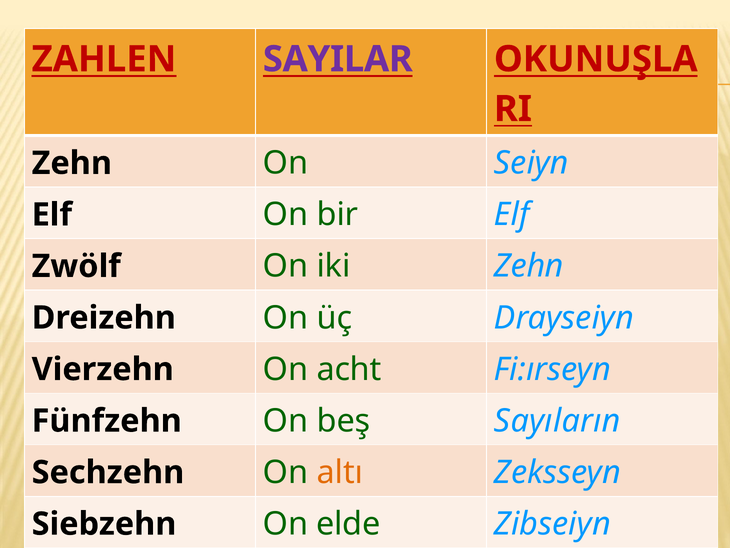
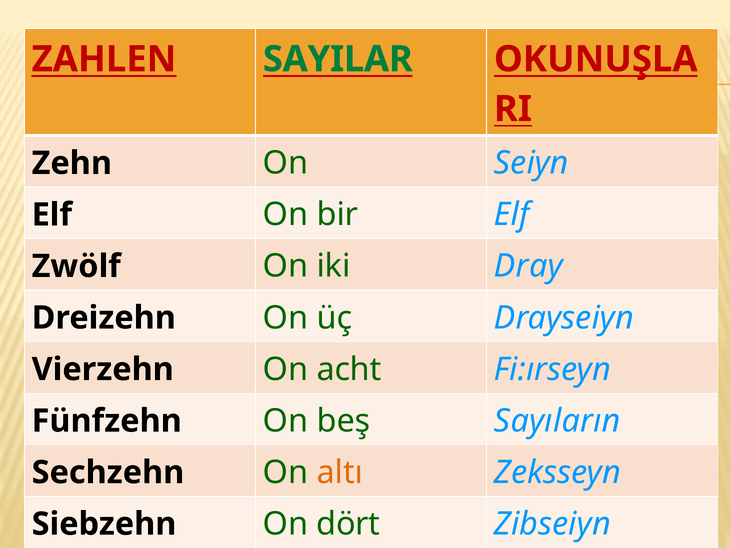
SAYILAR colour: purple -> green
iki Zehn: Zehn -> Dray
elde: elde -> dört
